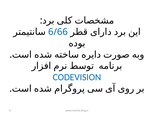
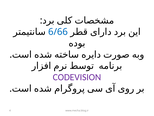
CODEVISION colour: blue -> purple
